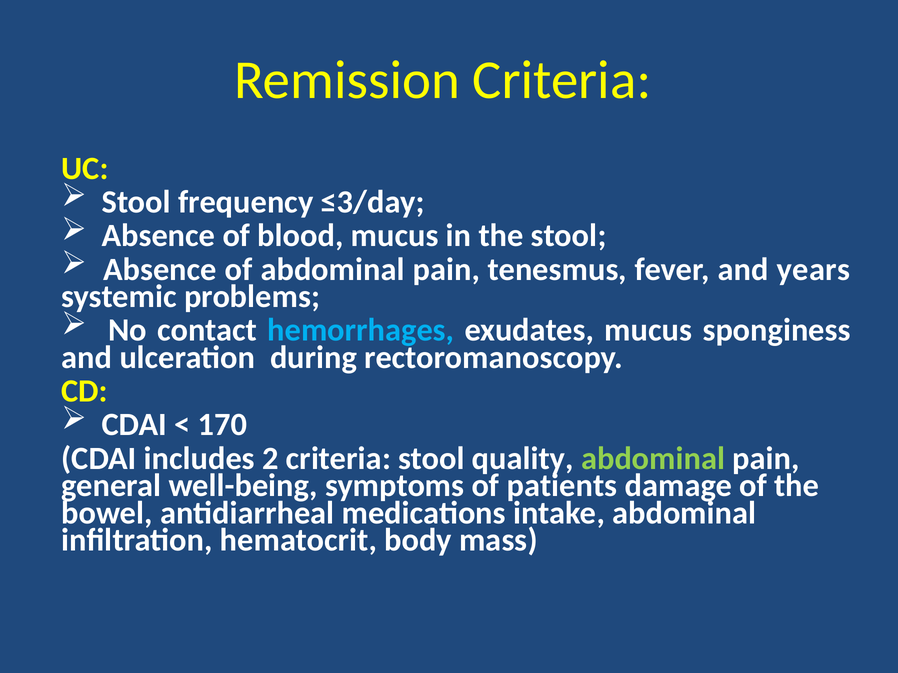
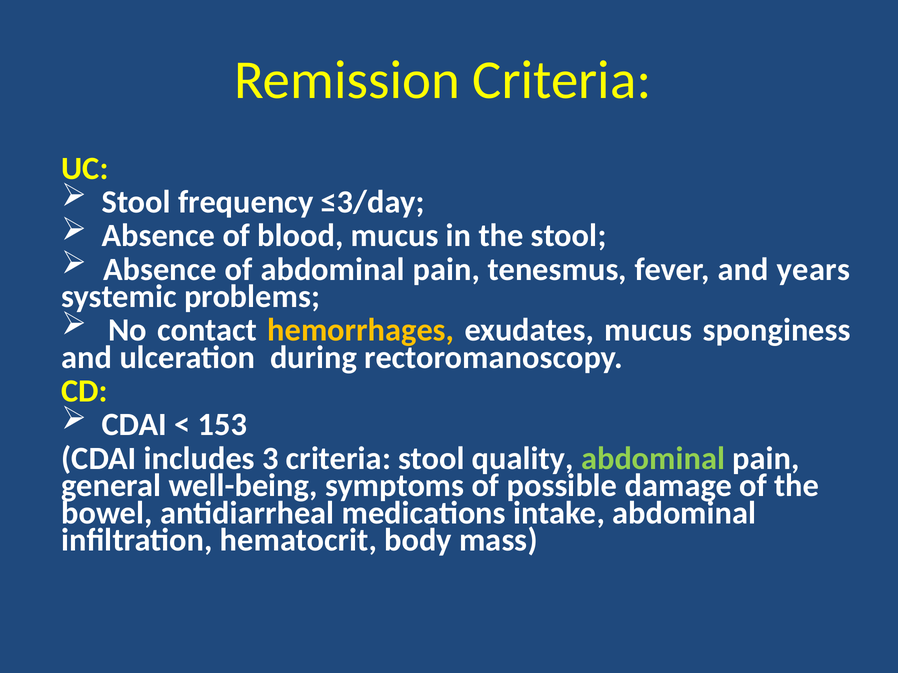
hemorrhages colour: light blue -> yellow
170: 170 -> 153
2: 2 -> 3
patients: patients -> possible
